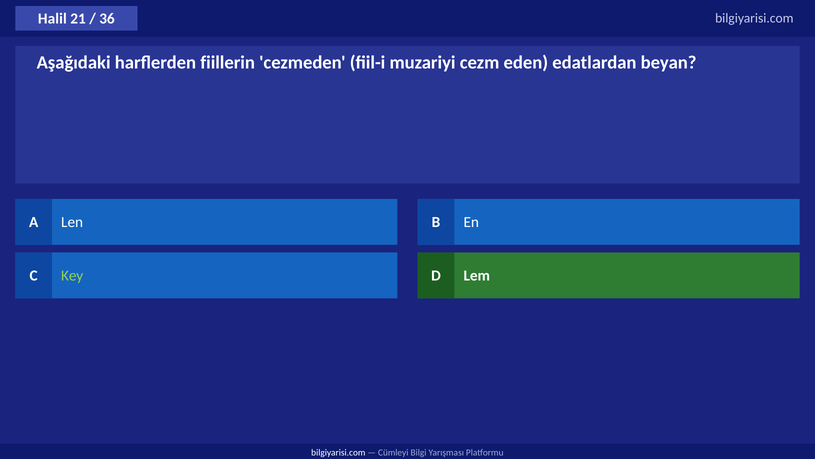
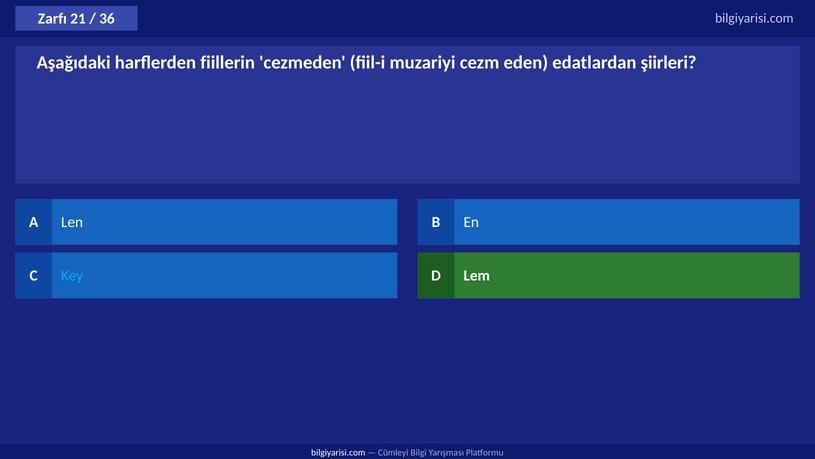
Halil: Halil -> Zarfı
beyan: beyan -> şiirleri
Key colour: light green -> light blue
